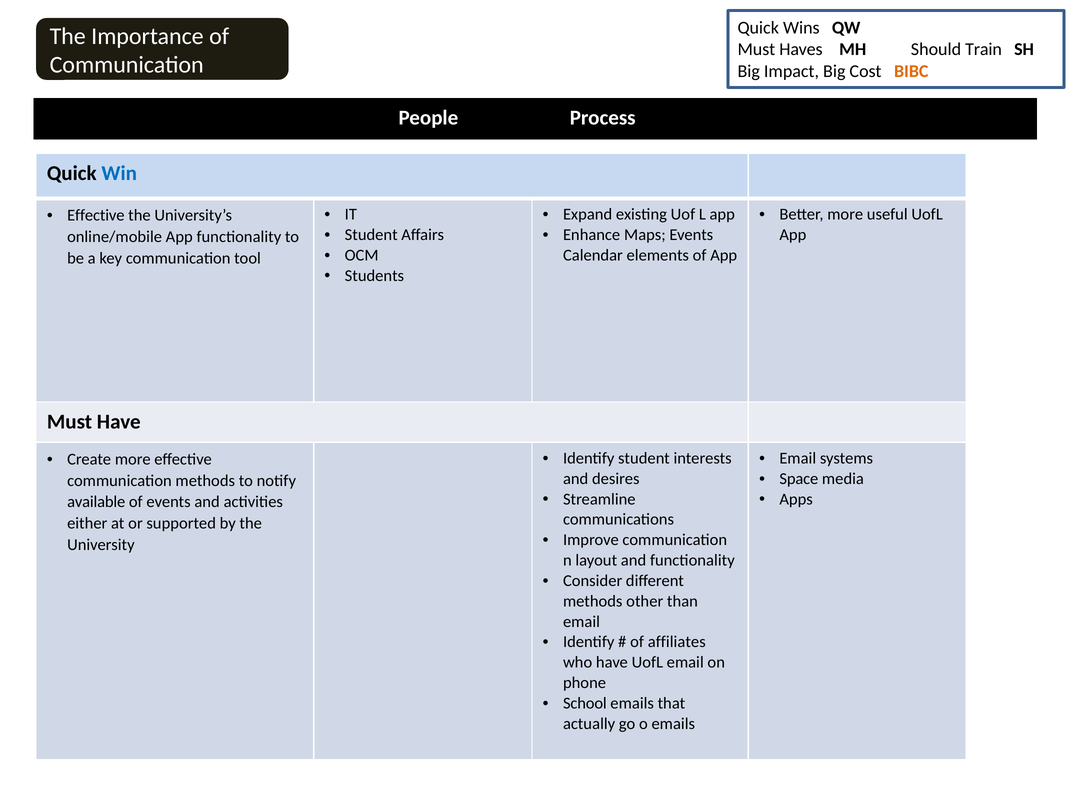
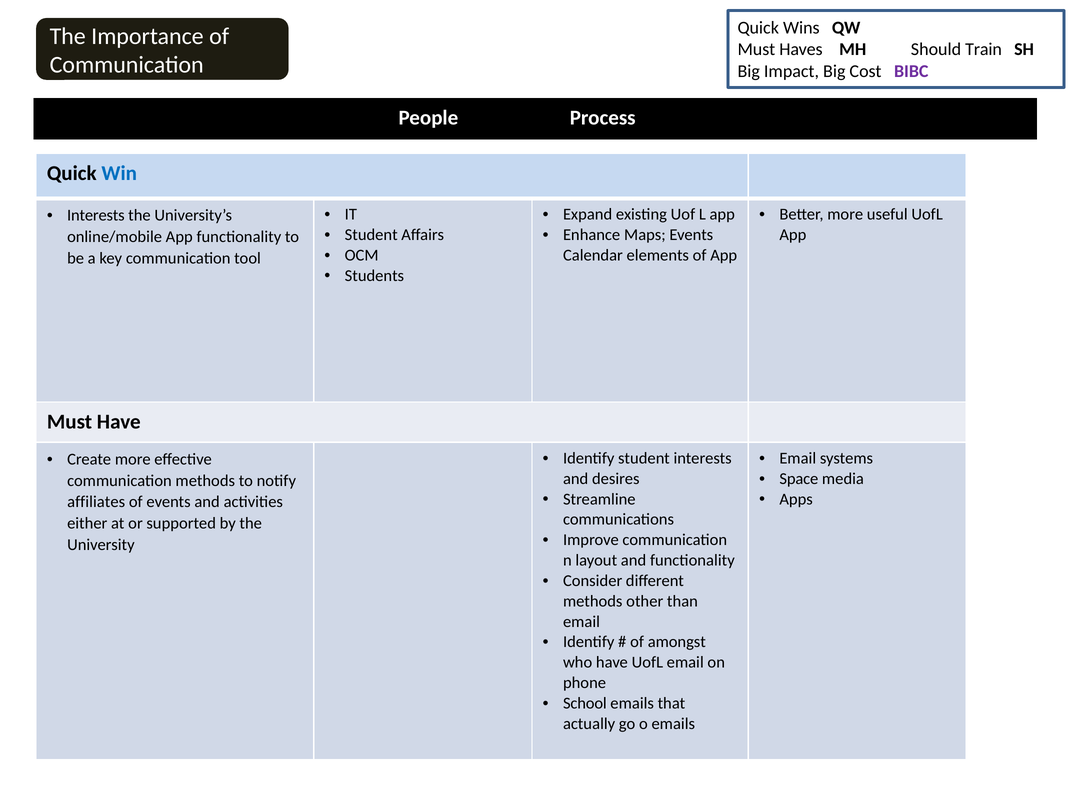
BIBC colour: orange -> purple
Effective at (96, 215): Effective -> Interests
available: available -> affiliates
affiliates: affiliates -> amongst
